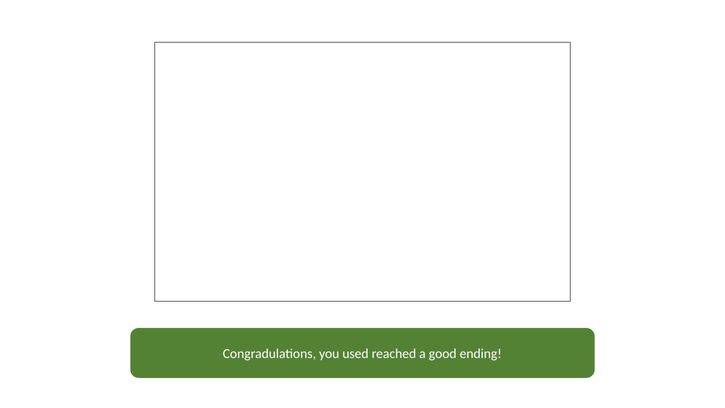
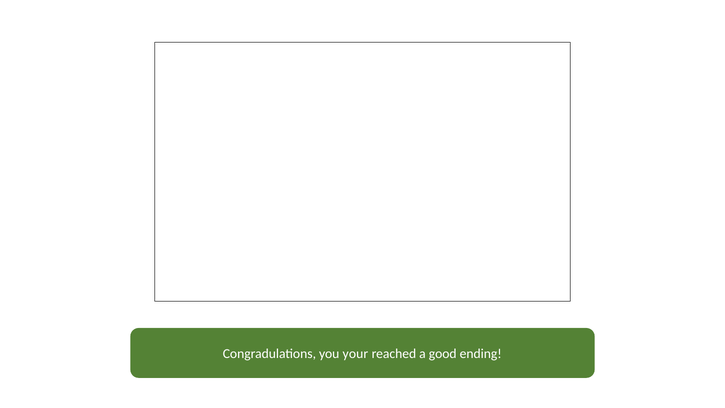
used: used -> your
